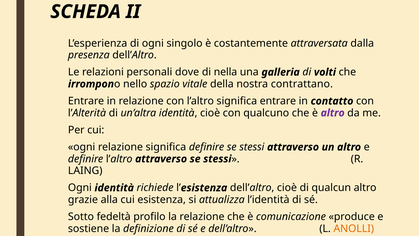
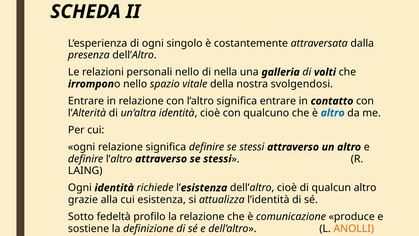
personali dove: dove -> nello
contrattano: contrattano -> svolgendosi
altro at (333, 113) colour: purple -> blue
